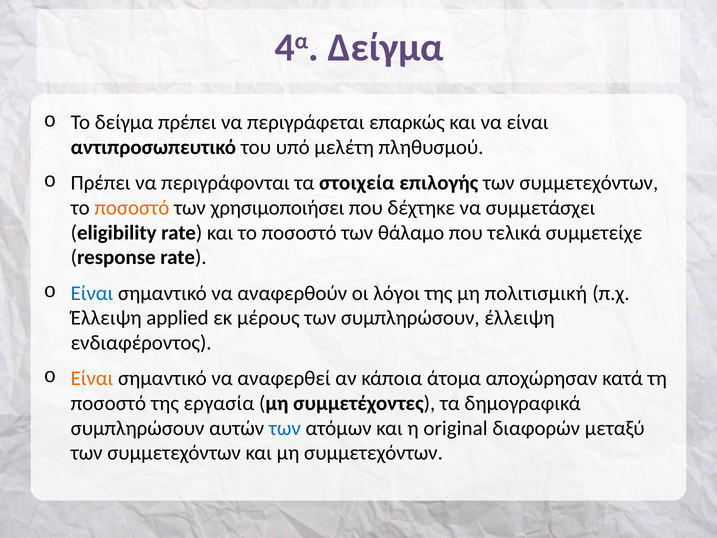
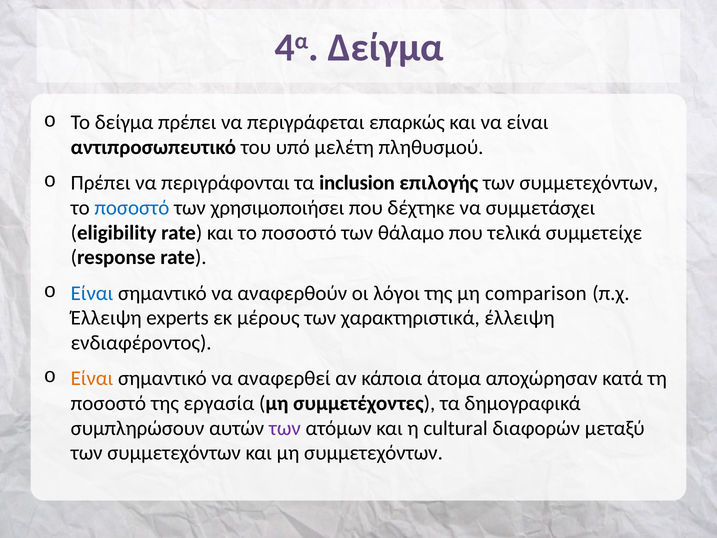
στοιχεία: στοιχεία -> inclusion
ποσοστό at (132, 208) colour: orange -> blue
πολιτισμική: πολιτισμική -> comparison
applied: applied -> experts
των συμπληρώσουν: συμπληρώσουν -> χαρακτηριστικά
των at (285, 428) colour: blue -> purple
original: original -> cultural
